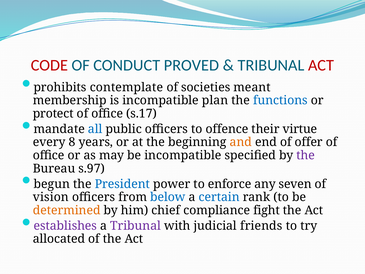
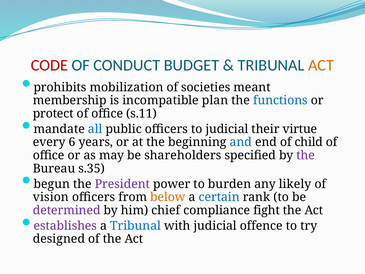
PROVED: PROVED -> BUDGET
ACT at (321, 65) colour: red -> orange
contemplate: contemplate -> mobilization
s.17: s.17 -> s.11
to offence: offence -> judicial
8: 8 -> 6
and colour: orange -> blue
offer: offer -> child
be incompatible: incompatible -> shareholders
s.97: s.97 -> s.35
President colour: blue -> purple
enforce: enforce -> burden
seven: seven -> likely
below colour: blue -> orange
determined colour: orange -> purple
Tribunal at (136, 226) colour: purple -> blue
friends: friends -> offence
allocated: allocated -> designed
